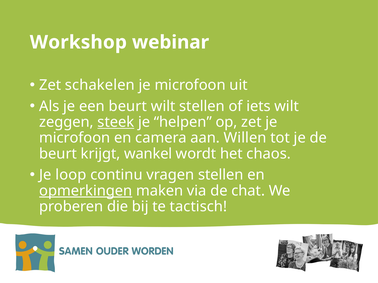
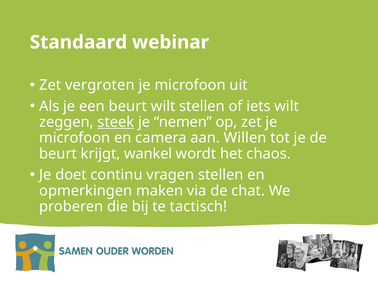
Workshop: Workshop -> Standaard
schakelen: schakelen -> vergroten
helpen: helpen -> nemen
loop: loop -> doet
opmerkingen underline: present -> none
